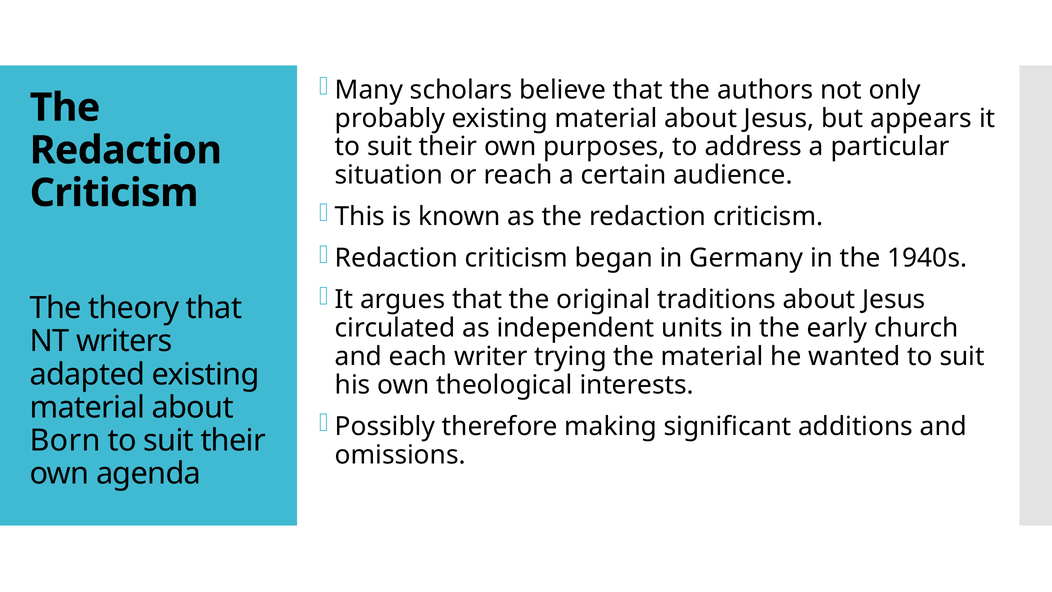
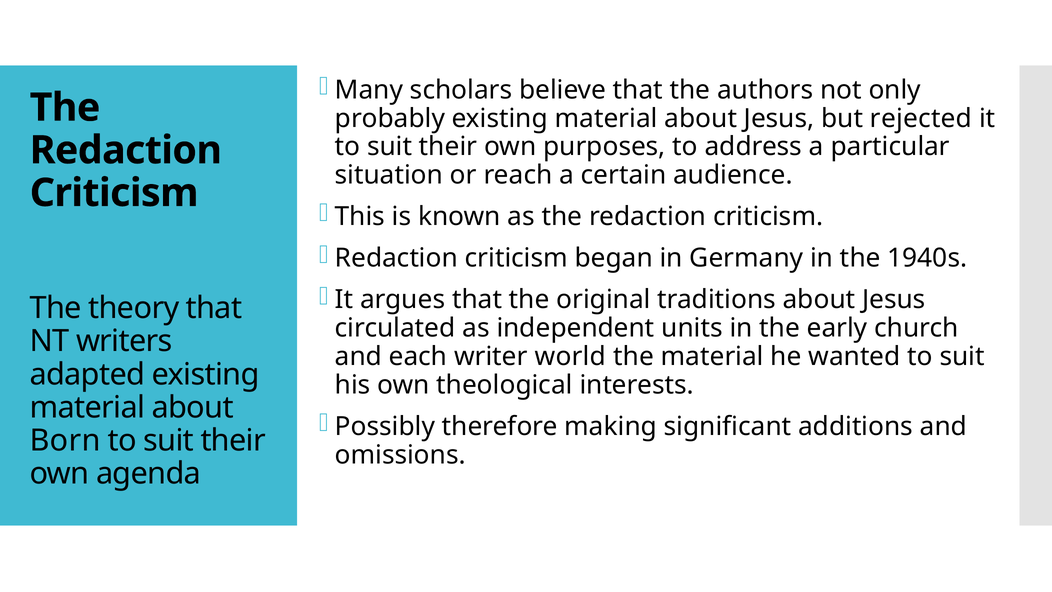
appears: appears -> rejected
trying: trying -> world
